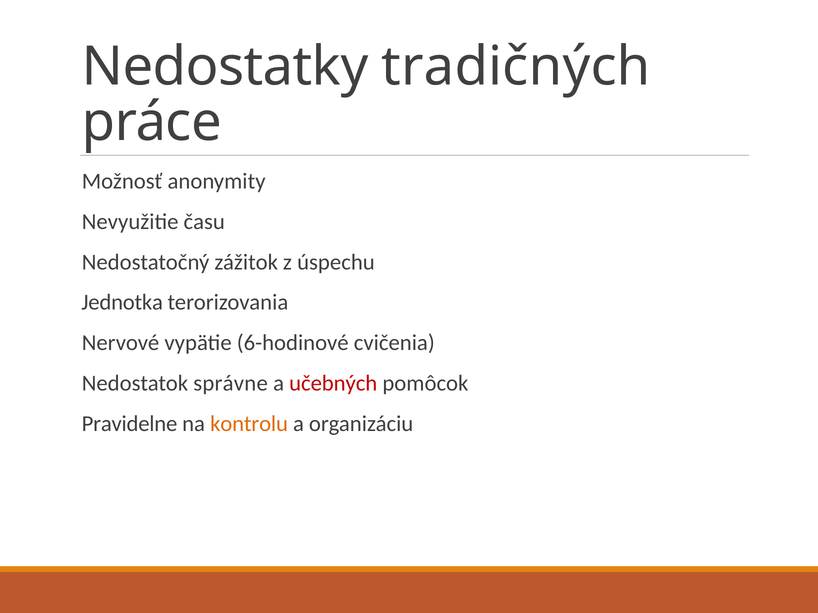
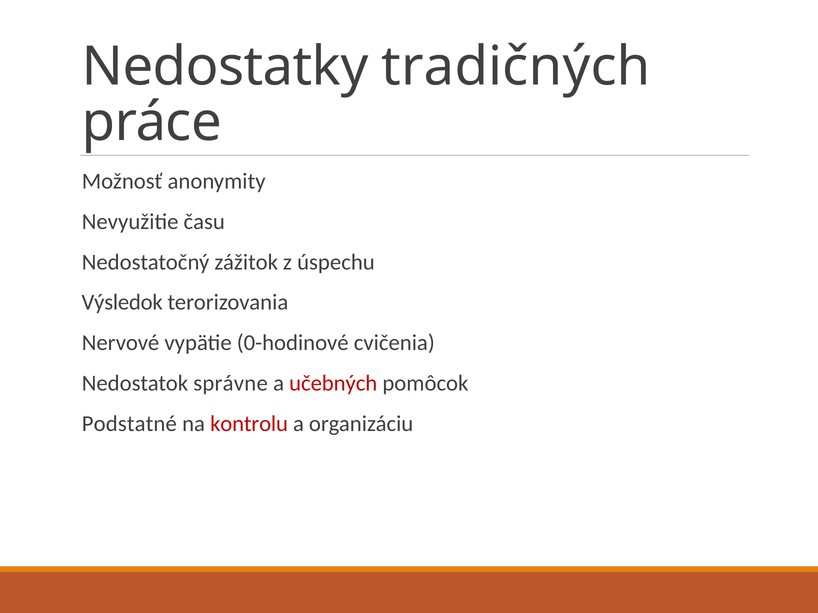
Jednotka: Jednotka -> Výsledok
6-hodinové: 6-hodinové -> 0-hodinové
Pravidelne: Pravidelne -> Podstatné
kontrolu colour: orange -> red
